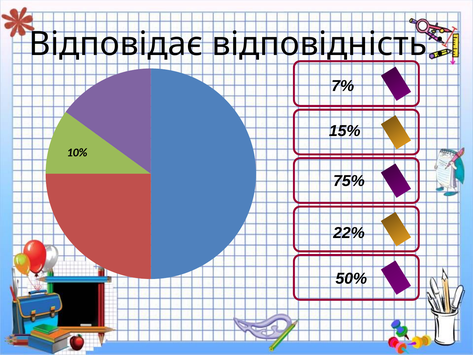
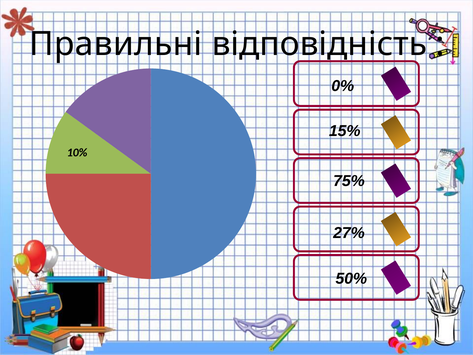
Відповідає: Відповідає -> Правильні
7%: 7% -> 0%
22%: 22% -> 27%
